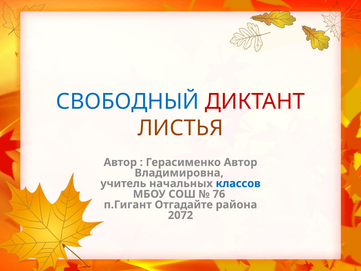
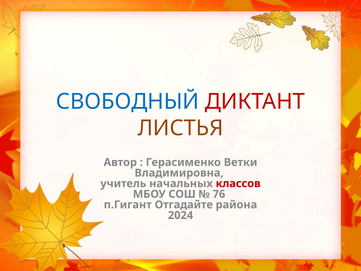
Герасименко Автор: Автор -> Ветки
классов colour: blue -> red
2072: 2072 -> 2024
